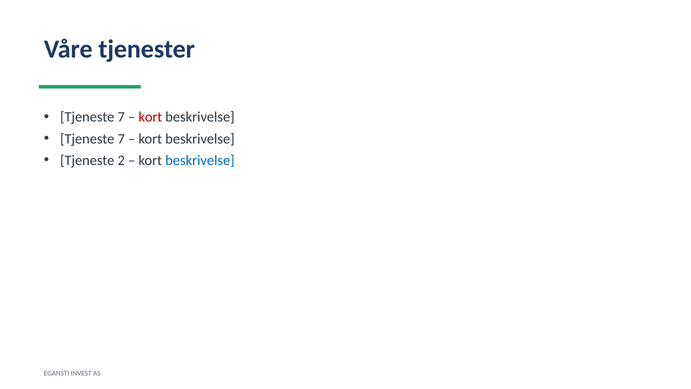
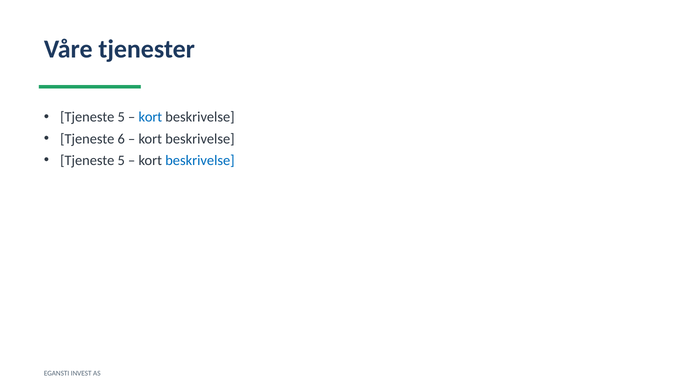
7 at (121, 117): 7 -> 5
kort at (150, 117) colour: red -> blue
7 at (121, 139): 7 -> 6
2 at (121, 160): 2 -> 5
